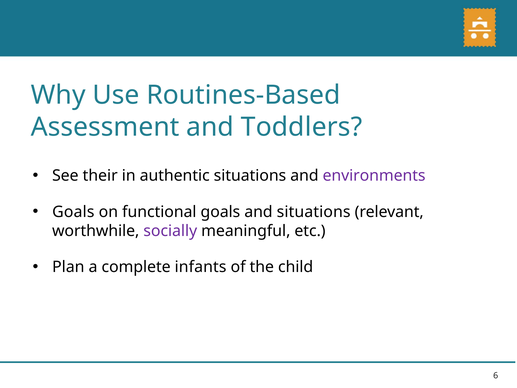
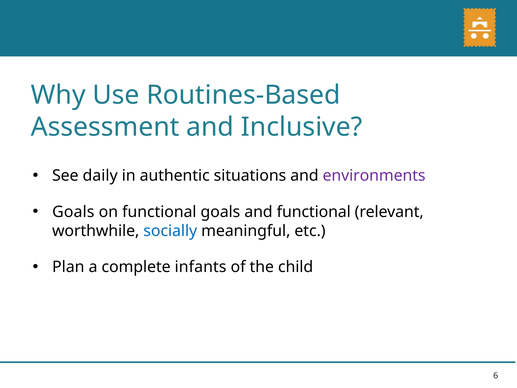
Toddlers: Toddlers -> Inclusive
their: their -> daily
and situations: situations -> functional
socially colour: purple -> blue
